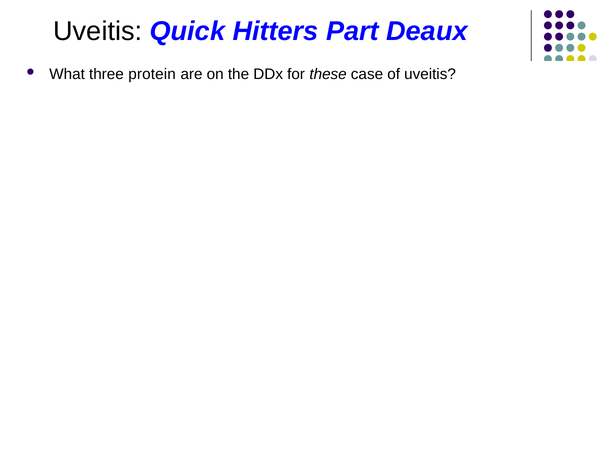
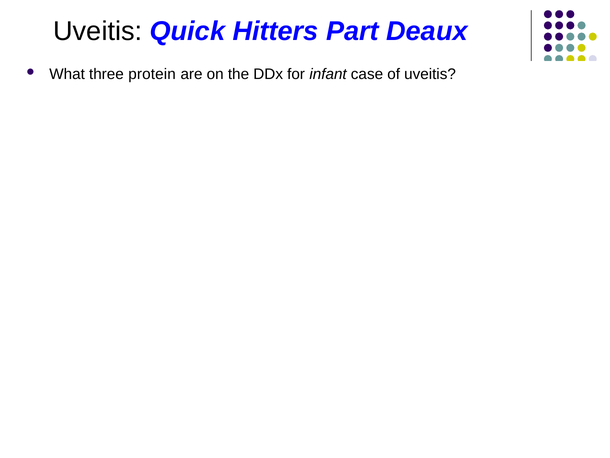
these: these -> infant
